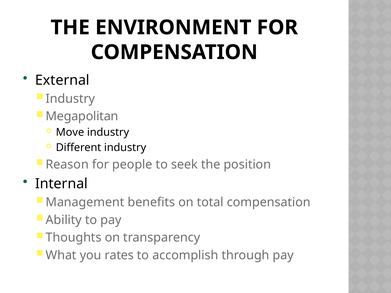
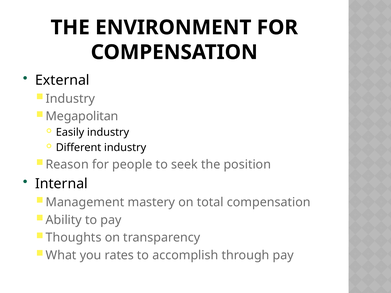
Move: Move -> Easily
benefits: benefits -> mastery
